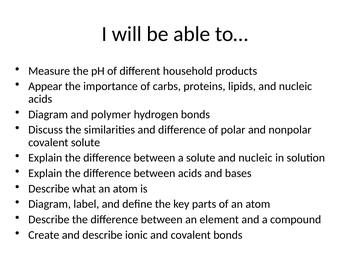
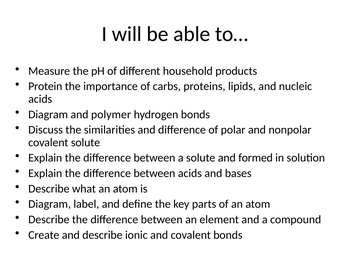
Appear: Appear -> Protein
solute and nucleic: nucleic -> formed
